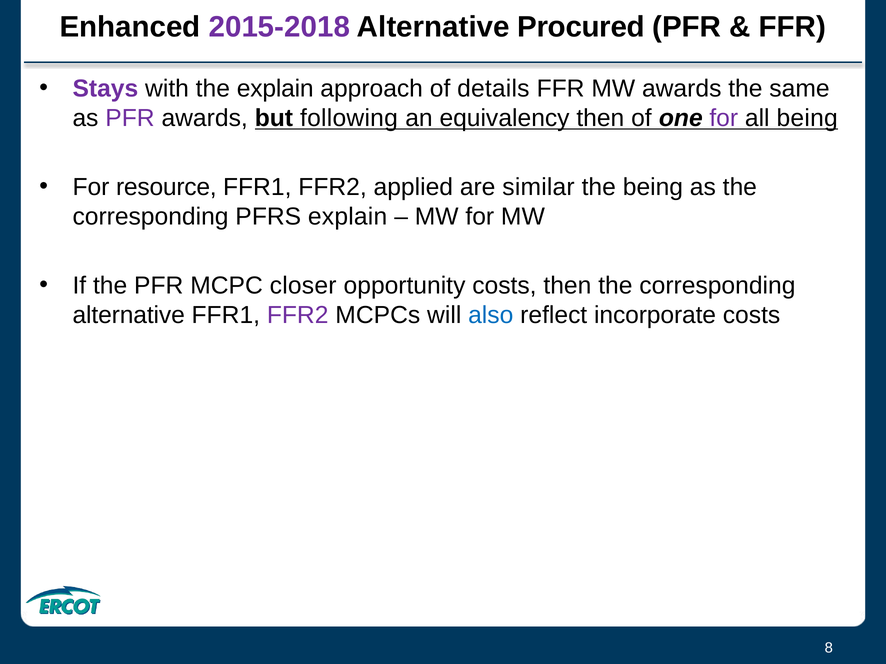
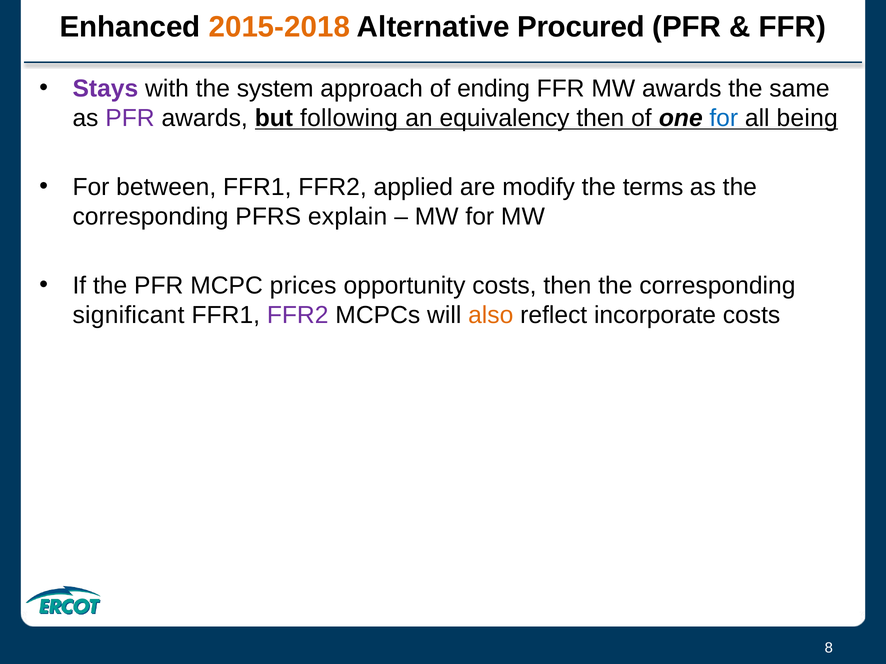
2015-2018 colour: purple -> orange
the explain: explain -> system
details: details -> ending
for at (724, 118) colour: purple -> blue
resource: resource -> between
similar: similar -> modify
the being: being -> terms
closer: closer -> prices
alternative at (129, 315): alternative -> significant
also colour: blue -> orange
